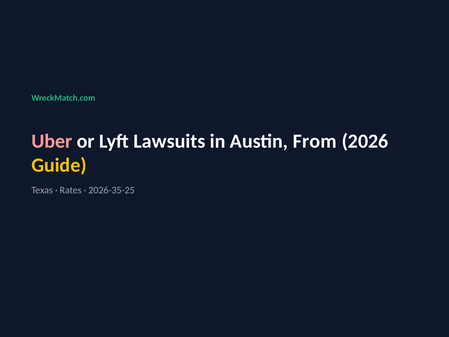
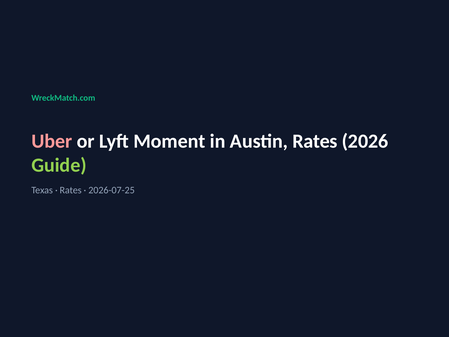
Lawsuits: Lawsuits -> Moment
Austin From: From -> Rates
Guide colour: yellow -> light green
2026-35-25: 2026-35-25 -> 2026-07-25
